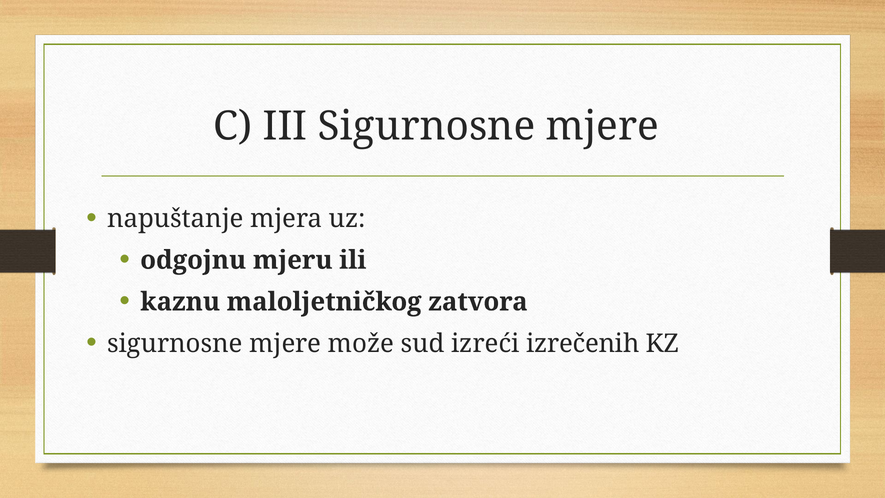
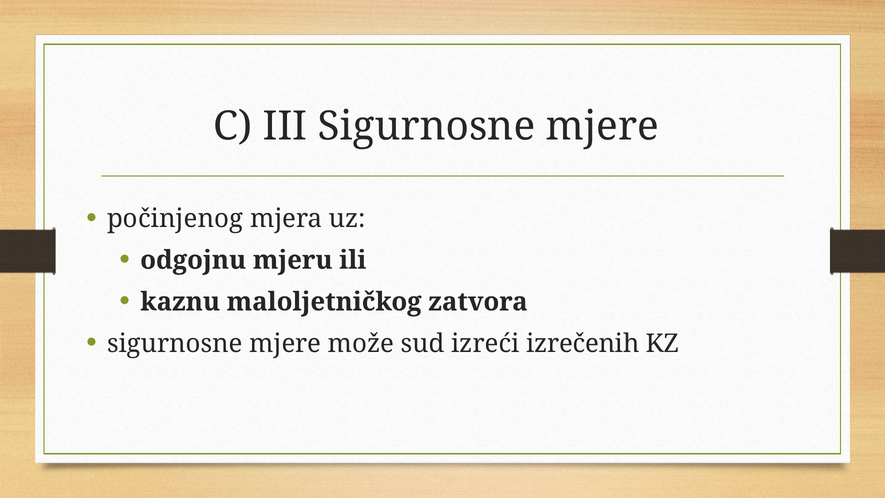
napuštanje: napuštanje -> počinjenog
